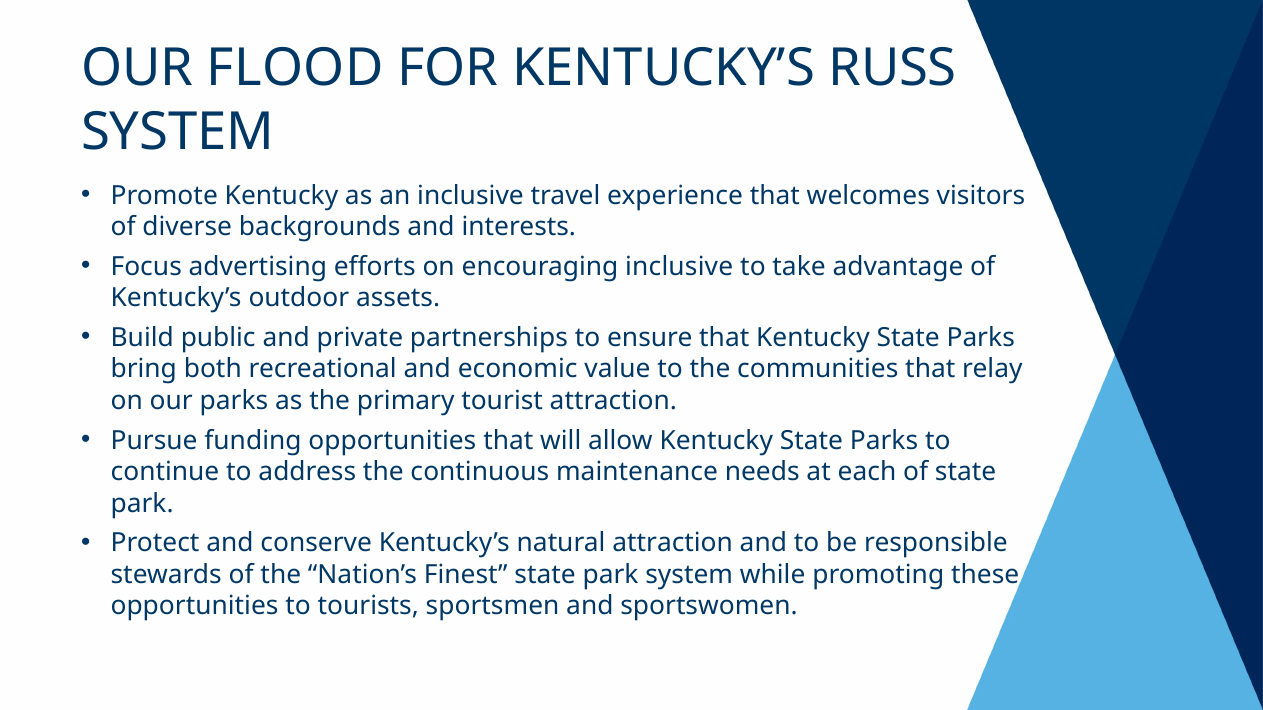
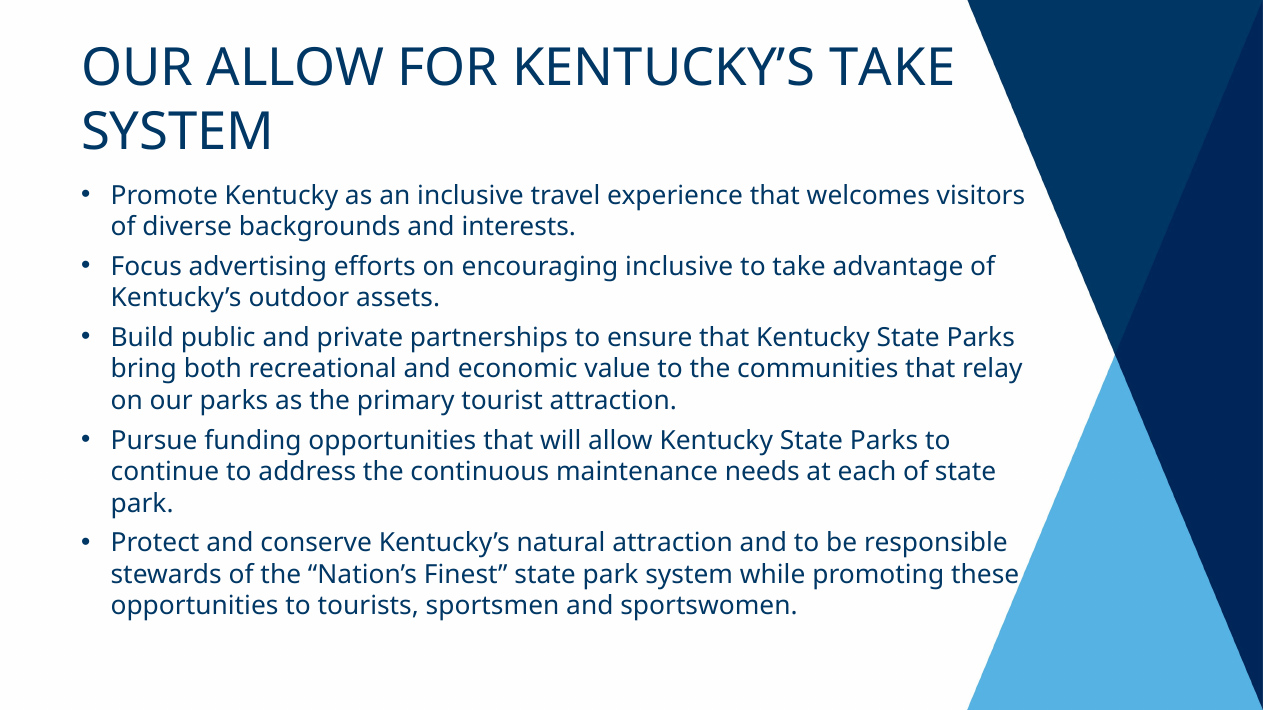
OUR FLOOD: FLOOD -> ALLOW
KENTUCKY’S RUSS: RUSS -> TAKE
